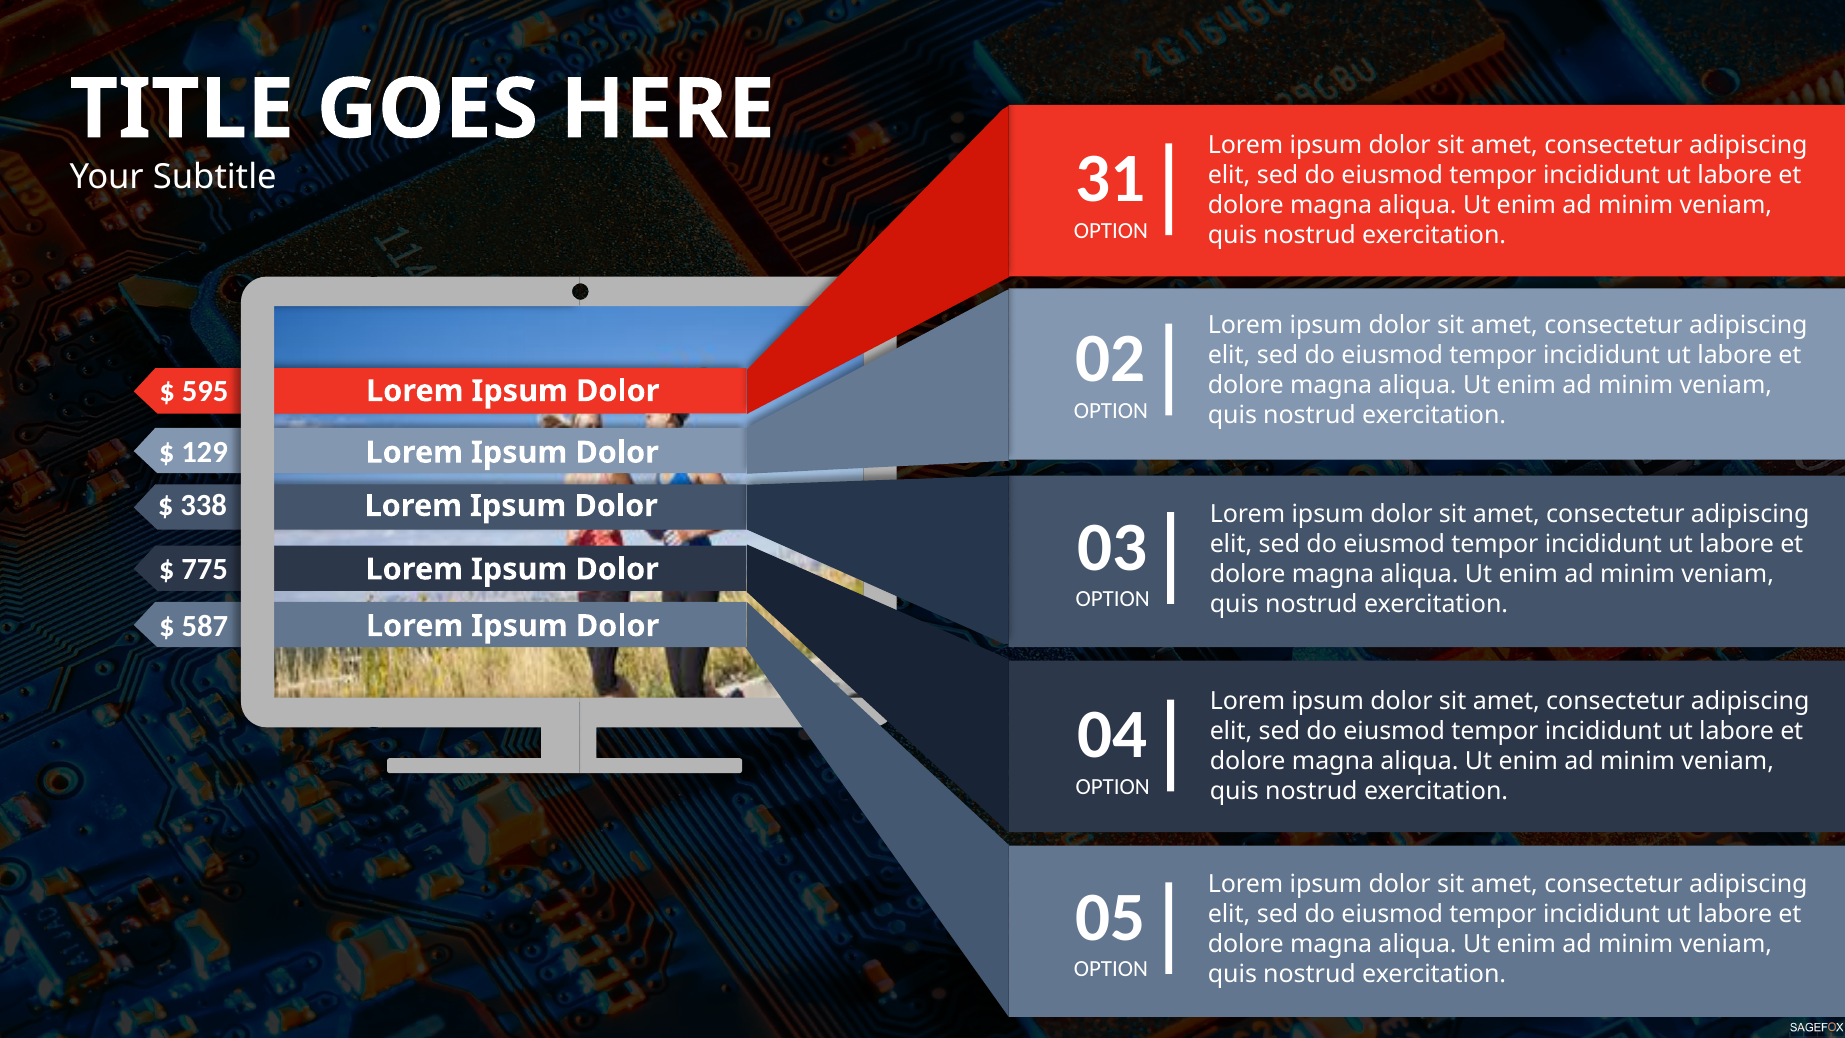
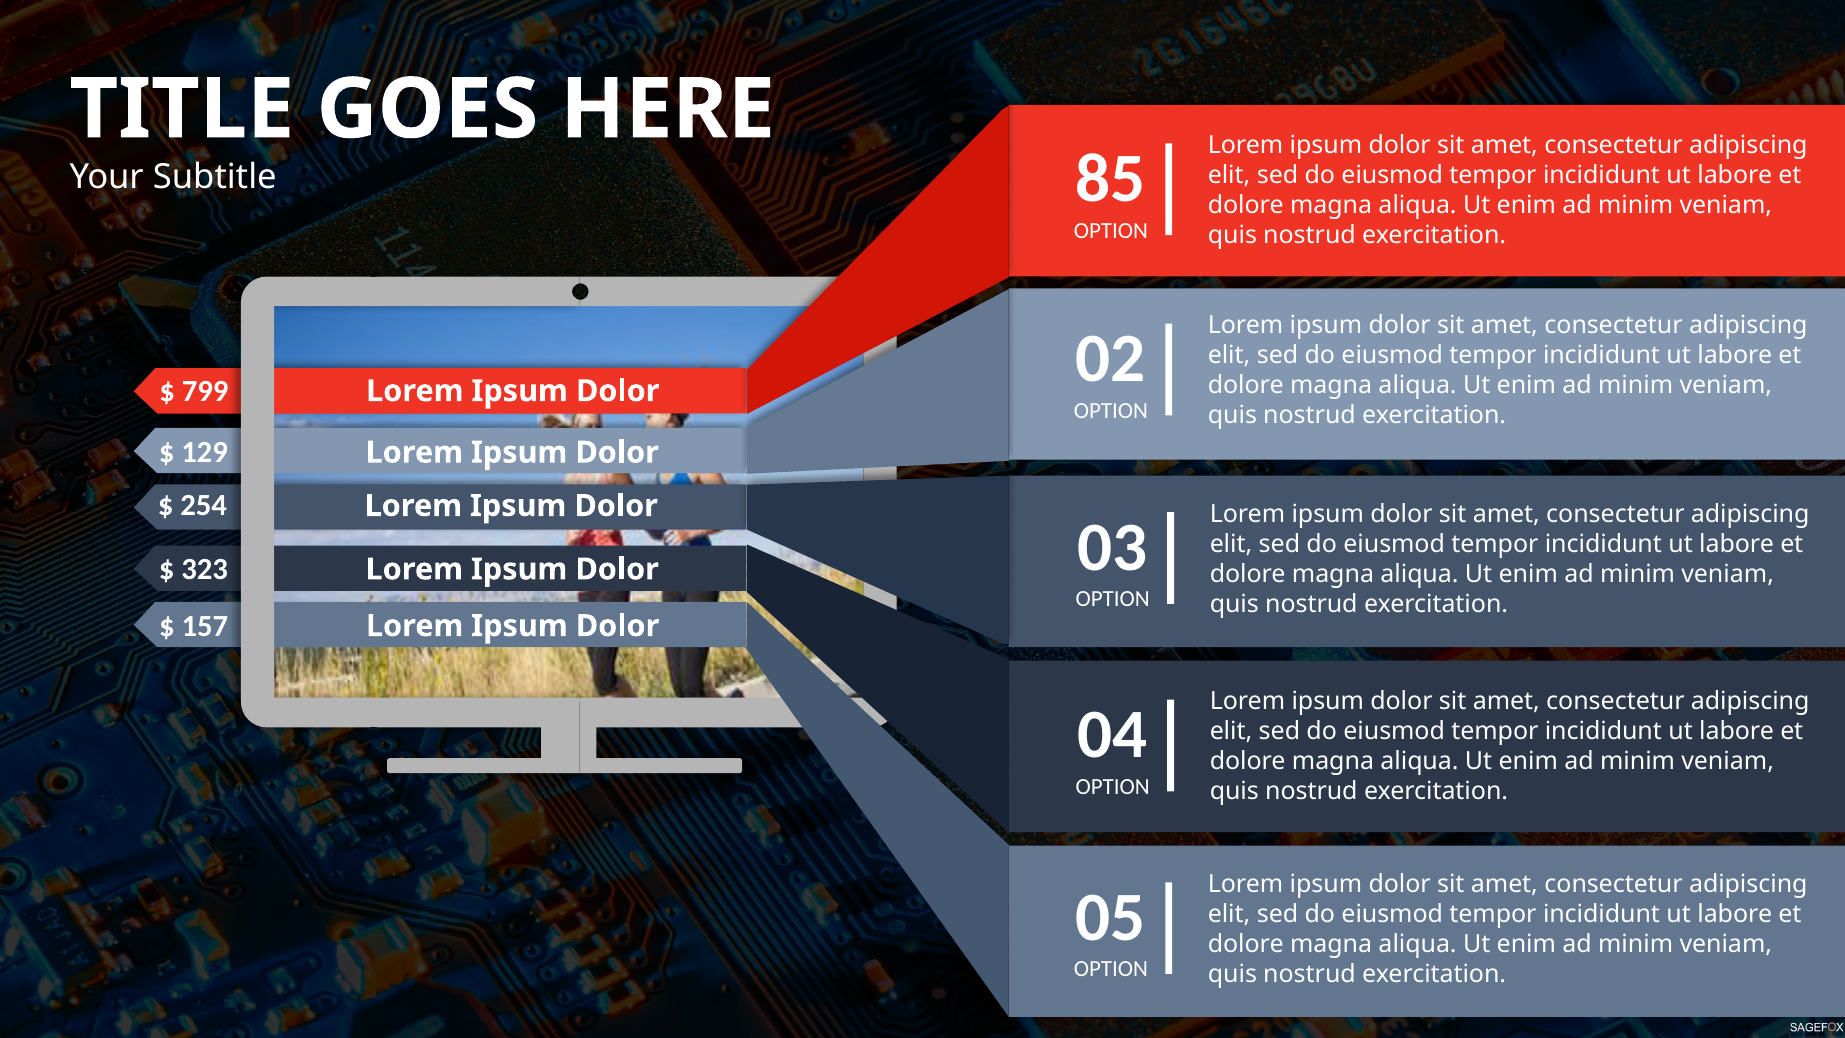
31: 31 -> 85
595: 595 -> 799
338: 338 -> 254
775: 775 -> 323
587: 587 -> 157
